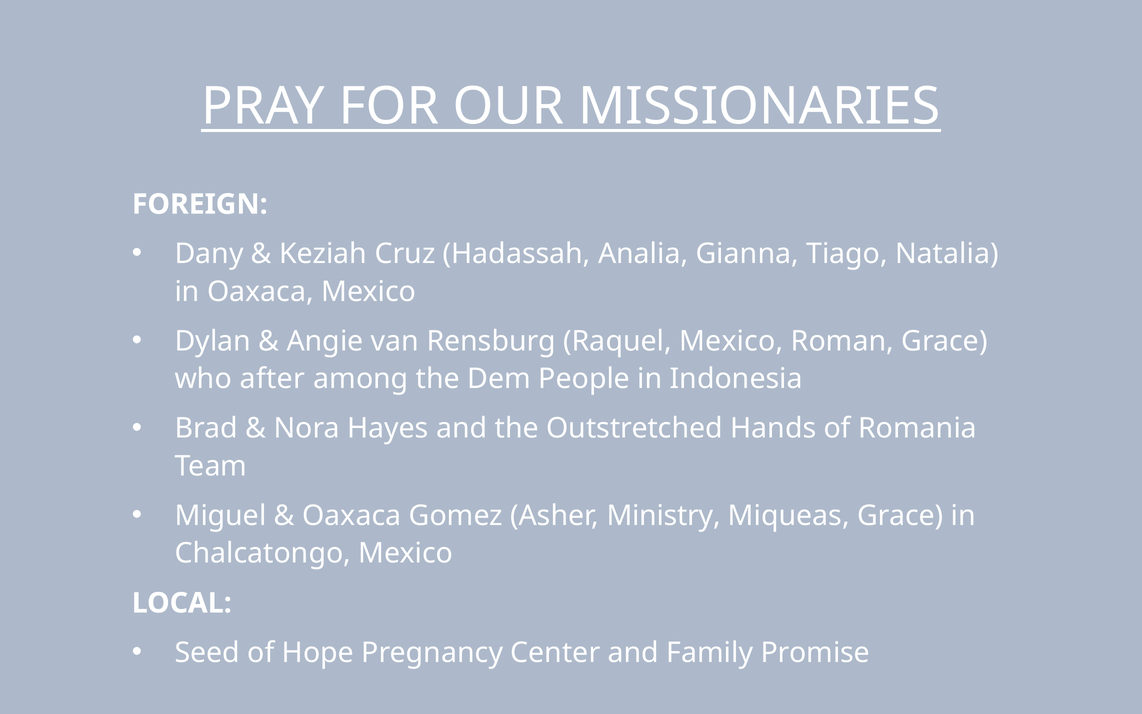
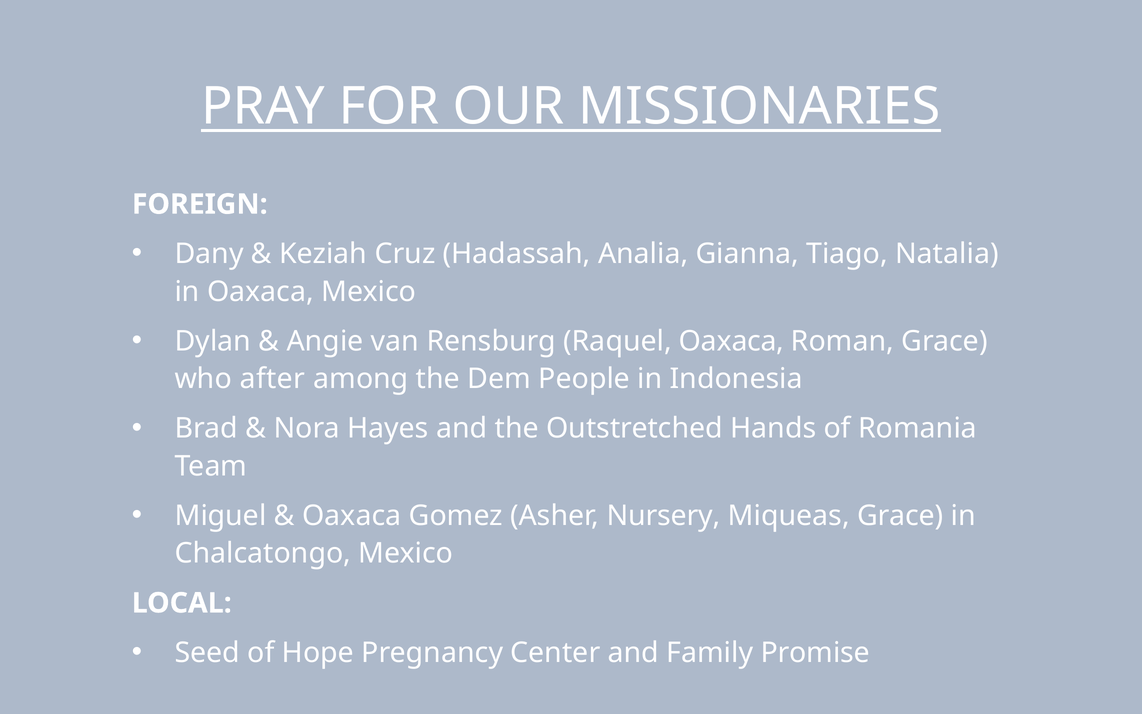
Raquel Mexico: Mexico -> Oaxaca
Ministry: Ministry -> Nursery
